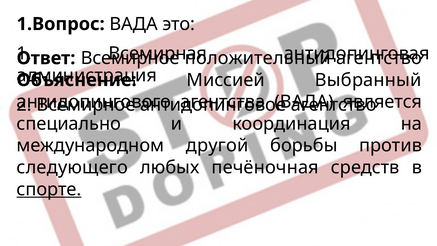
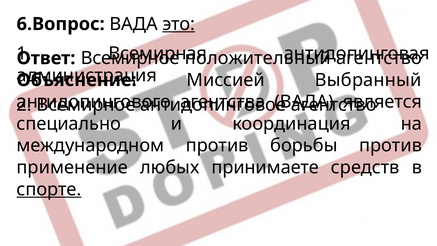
1.Вопрос: 1.Вопрос -> 6.Вопрос
это underline: none -> present
международном другой: другой -> против
следующего: следующего -> применение
печёночная: печёночная -> принимаете
